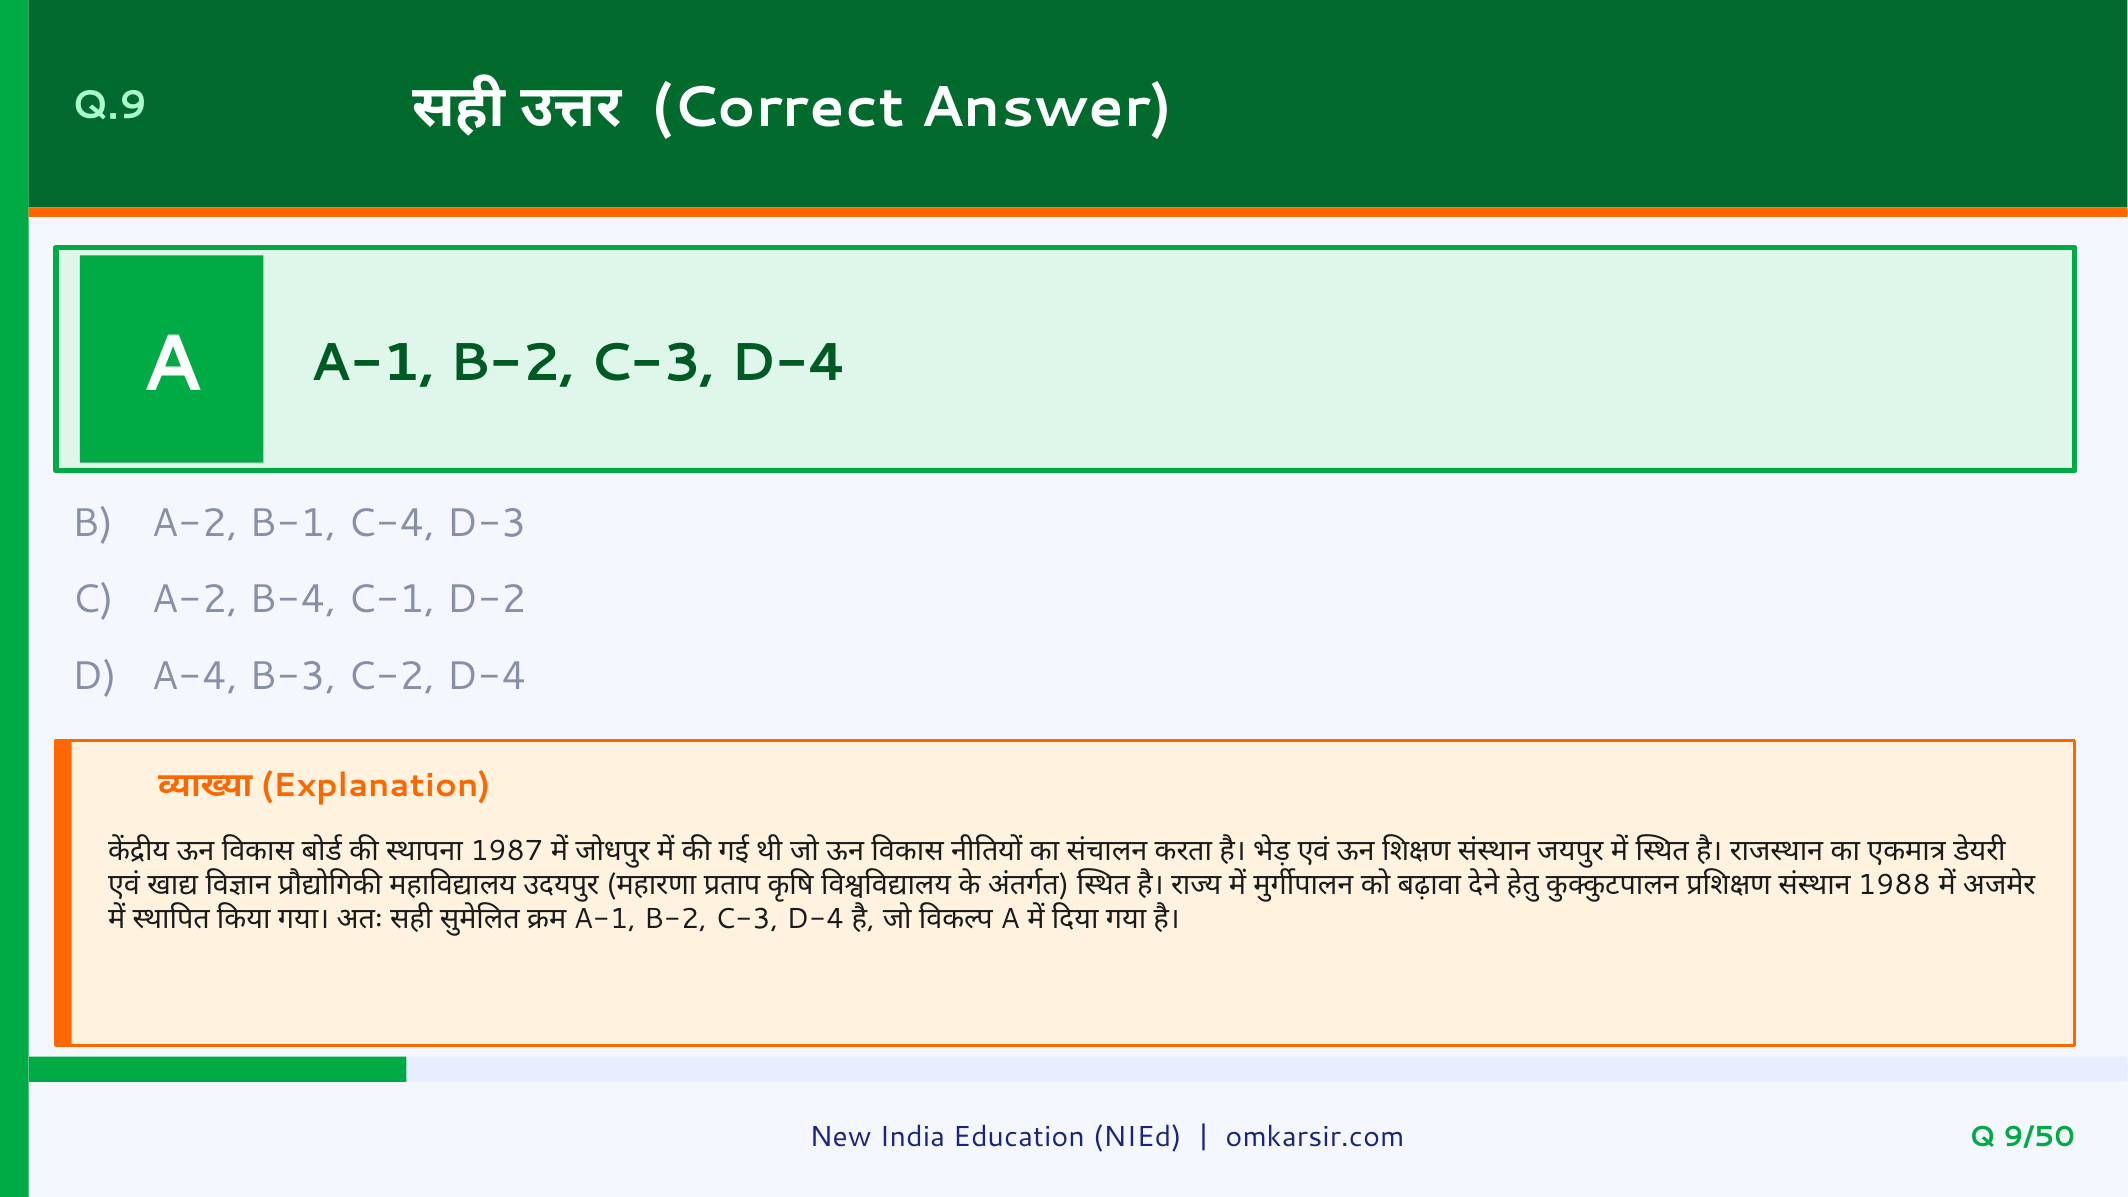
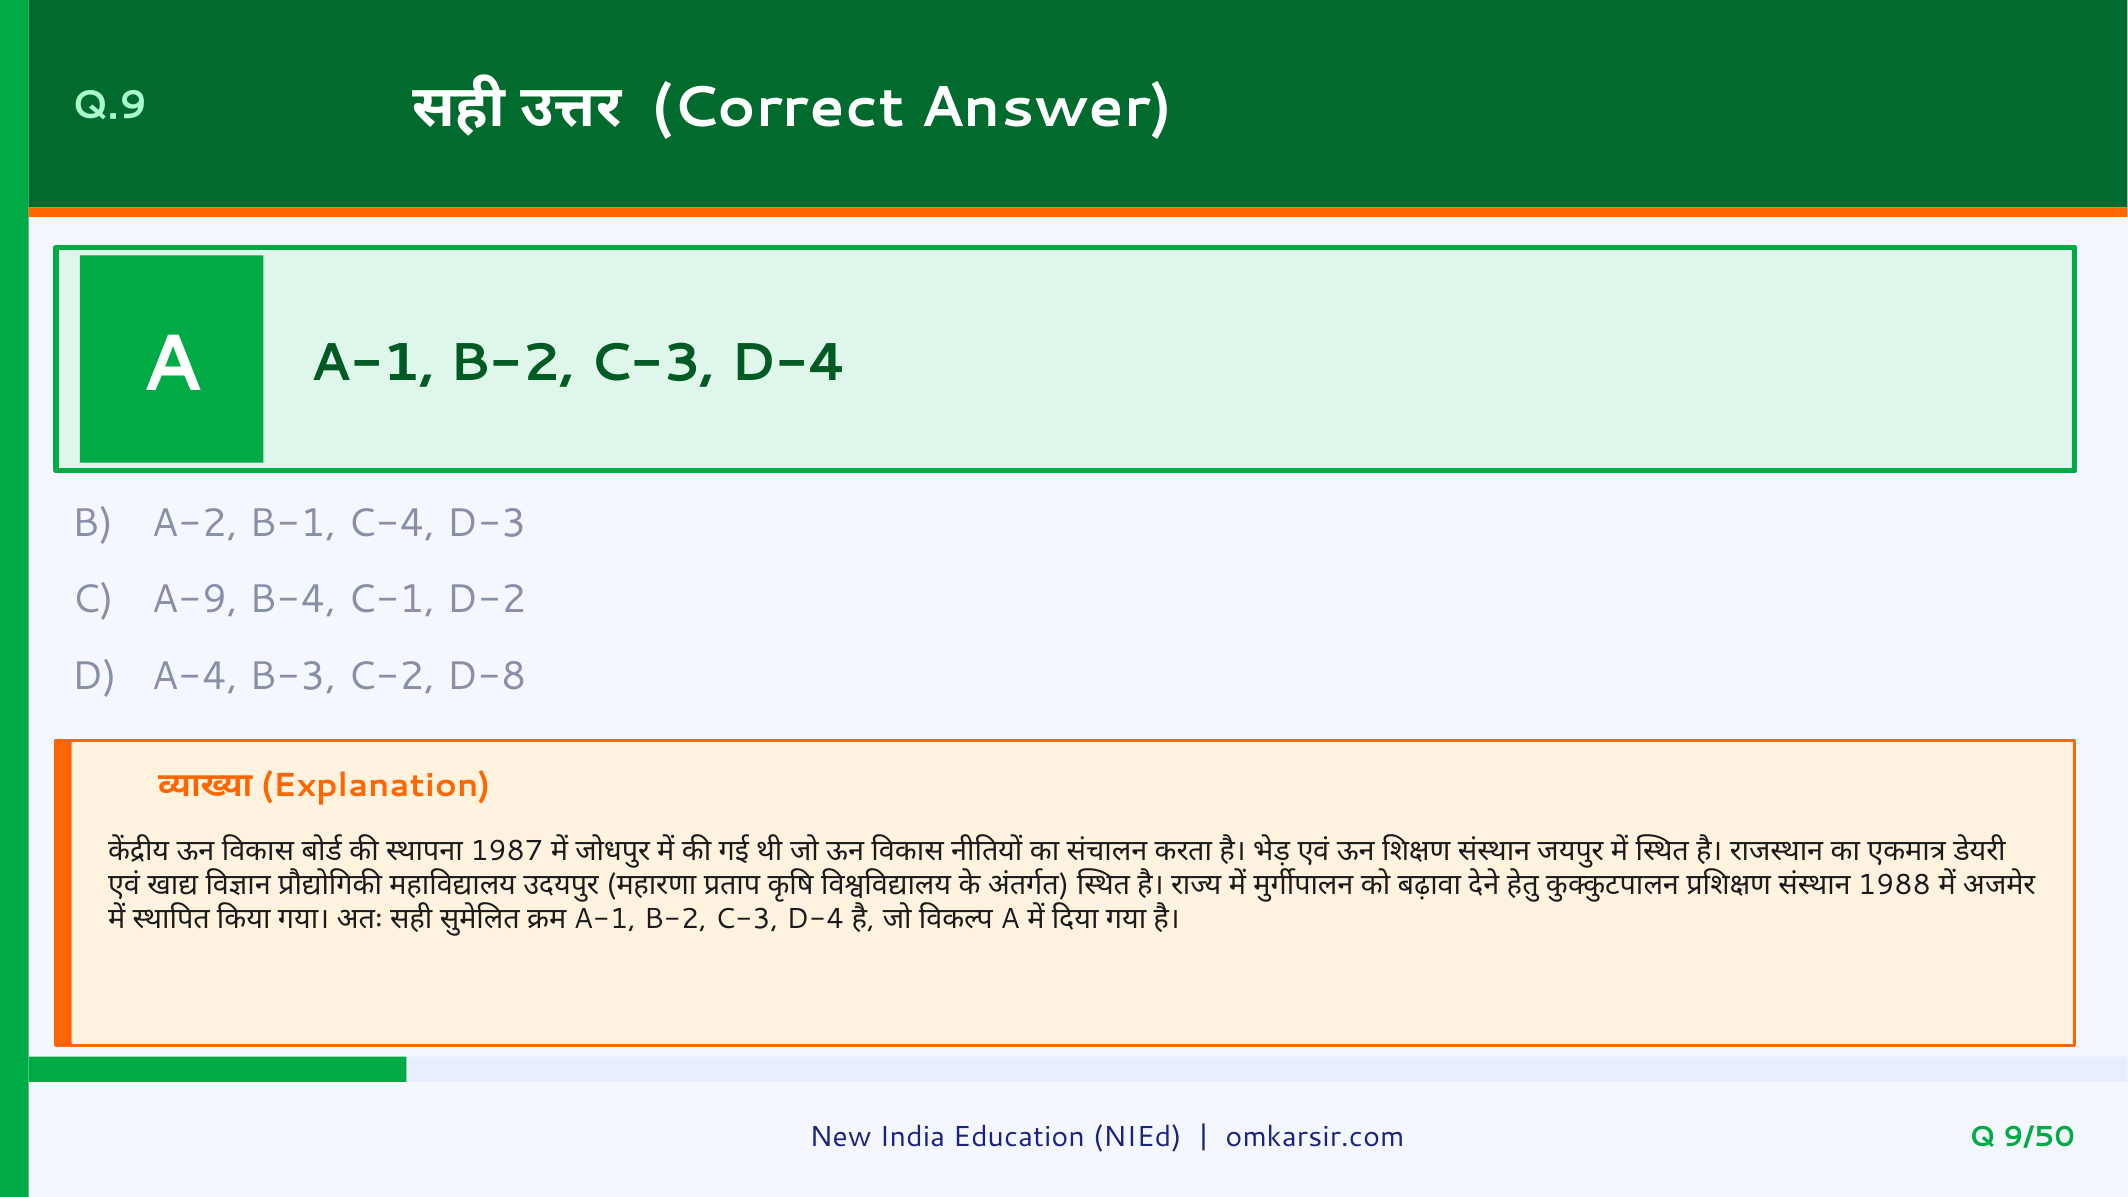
C A-2: A-2 -> A-9
C-2 D-4: D-4 -> D-8
